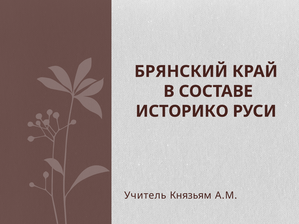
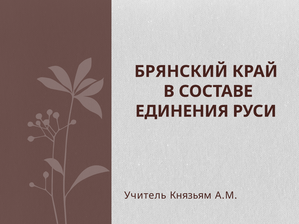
ИСТОРИКО: ИСТОРИКО -> ЕДИНЕНИЯ
